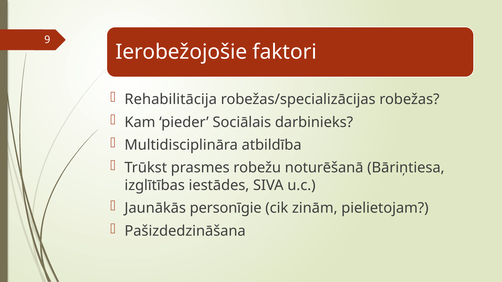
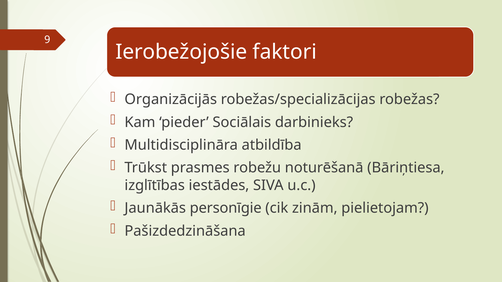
Rehabilitācija: Rehabilitācija -> Organizācijās
